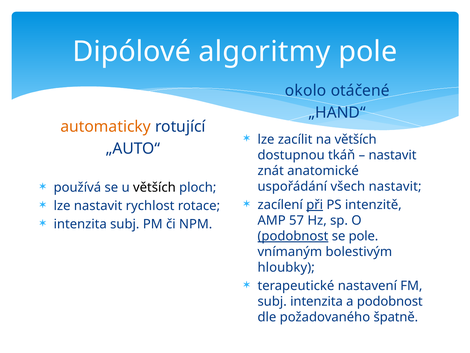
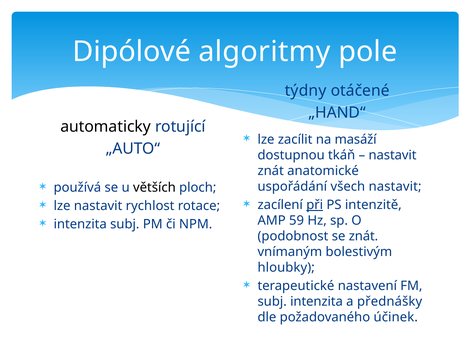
okolo: okolo -> týdny
automaticky colour: orange -> black
na větších: větších -> masáží
57: 57 -> 59
podobnost at (293, 236) underline: present -> none
se pole: pole -> znát
a podobnost: podobnost -> přednášky
špatně: špatně -> účinek
